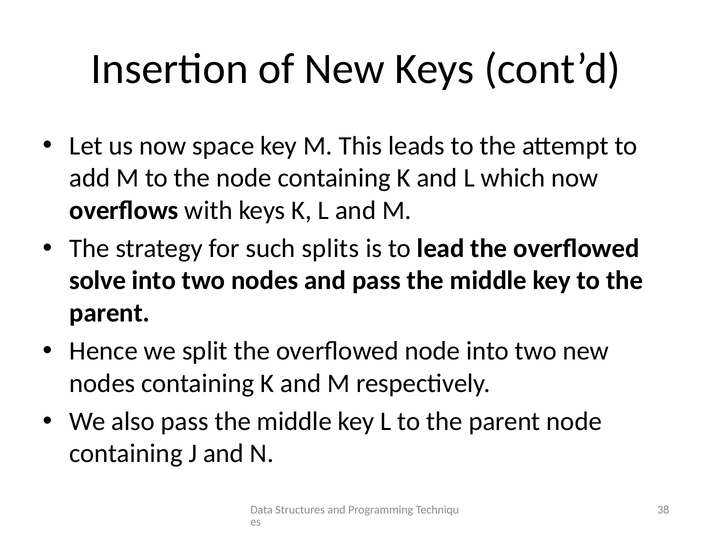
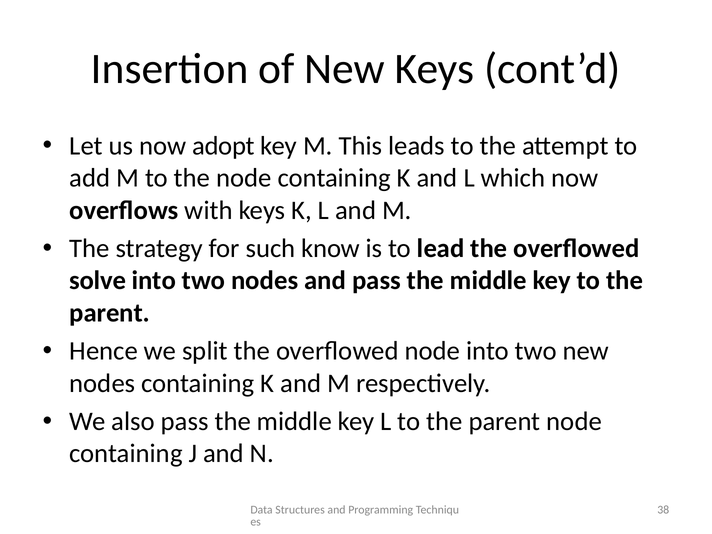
space: space -> adopt
splits: splits -> know
